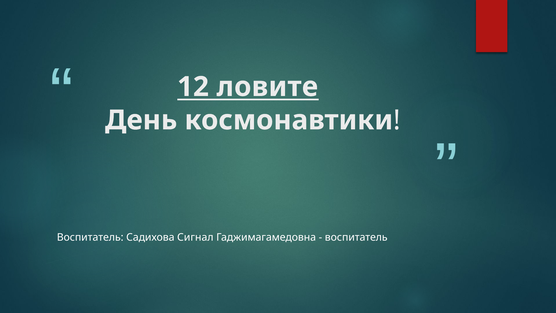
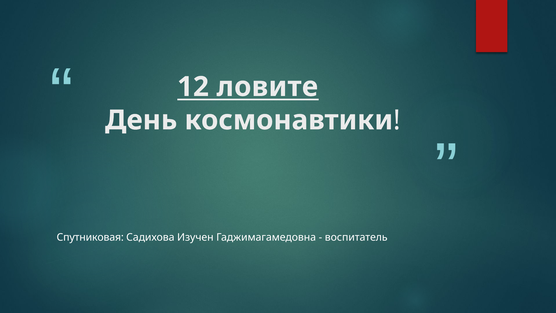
Воспитатель at (90, 237): Воспитатель -> Спутниковая
Сигнал: Сигнал -> Изучен
